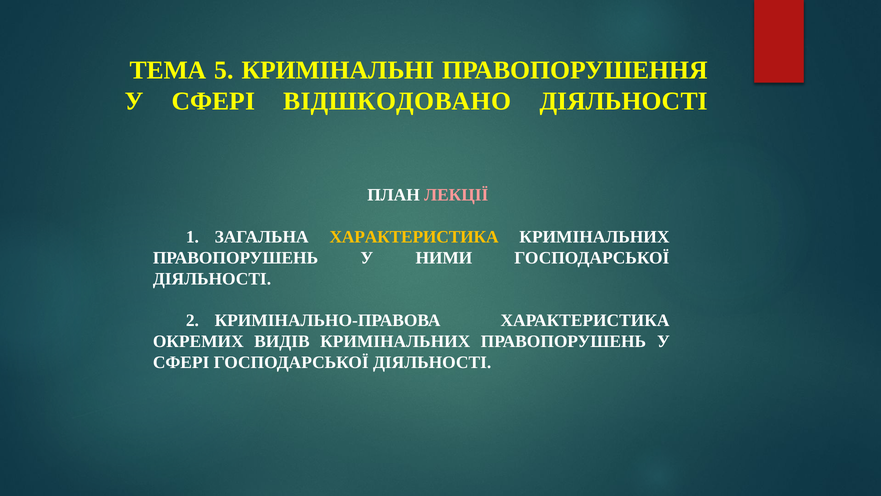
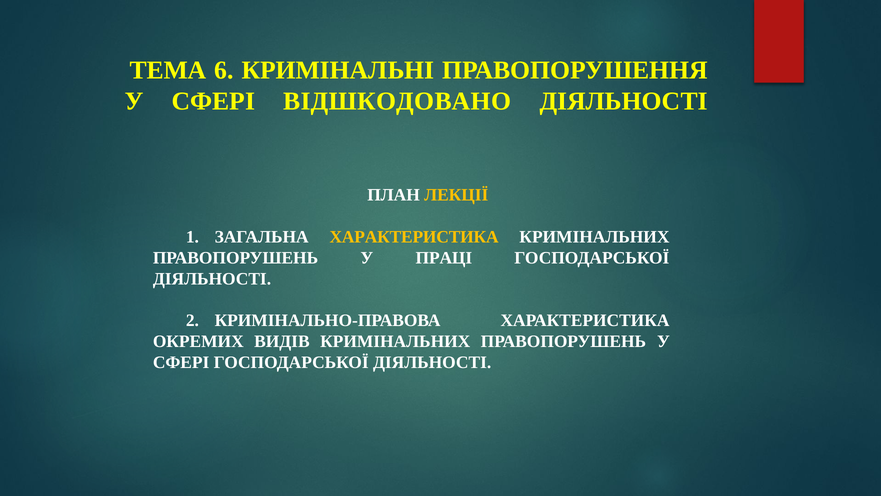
5: 5 -> 6
ЛЕКЦІЇ colour: pink -> yellow
НИМИ: НИМИ -> ПРАЦІ
